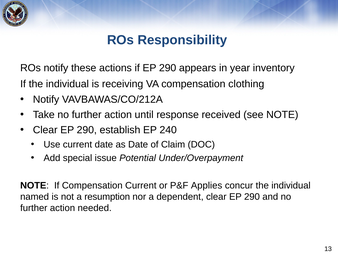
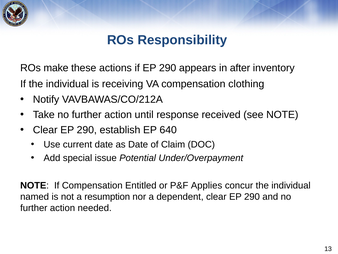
ROs notify: notify -> make
year: year -> after
240: 240 -> 640
Compensation Current: Current -> Entitled
